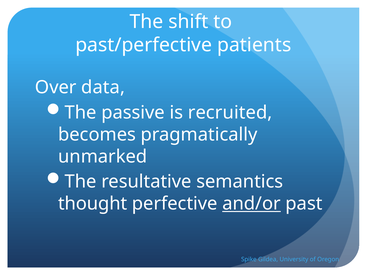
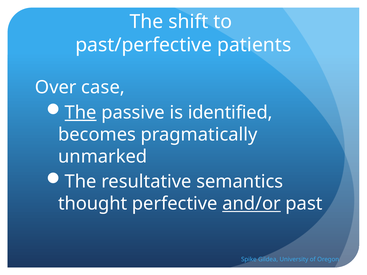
data: data -> case
The at (81, 113) underline: none -> present
recruited: recruited -> identified
